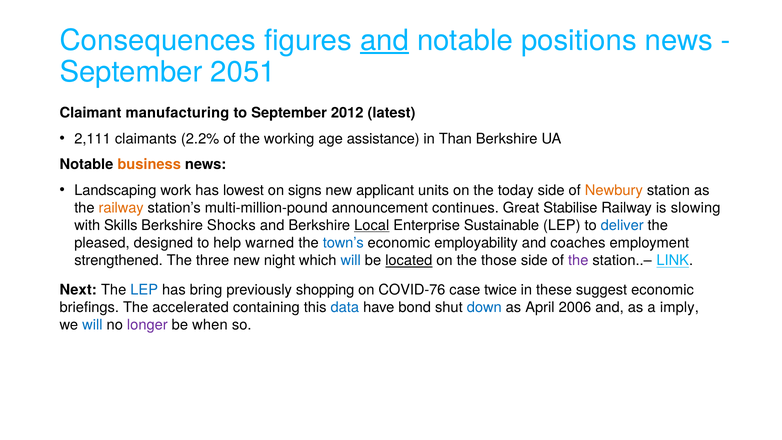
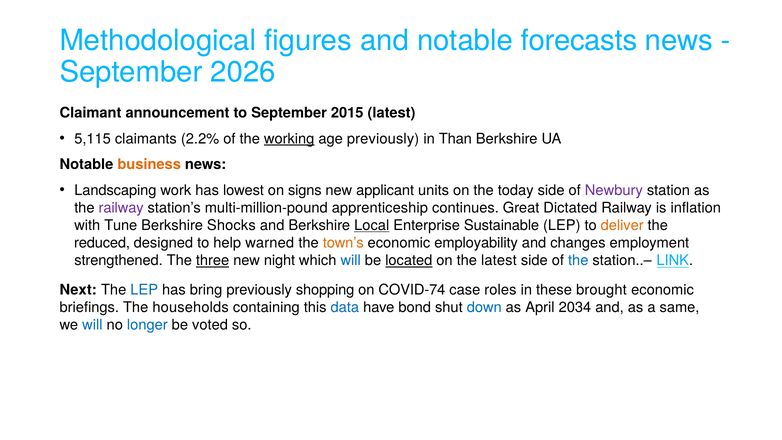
Consequences: Consequences -> Methodological
and at (385, 40) underline: present -> none
positions: positions -> forecasts
2051: 2051 -> 2026
manufacturing: manufacturing -> announcement
2012: 2012 -> 2015
2,111: 2,111 -> 5,115
working underline: none -> present
age assistance: assistance -> previously
Newbury colour: orange -> purple
railway at (121, 208) colour: orange -> purple
announcement: announcement -> apprenticeship
Stabilise: Stabilise -> Dictated
slowing: slowing -> inflation
Skills: Skills -> Tune
deliver colour: blue -> orange
pleased: pleased -> reduced
town’s colour: blue -> orange
coaches: coaches -> changes
three underline: none -> present
the those: those -> latest
the at (578, 261) colour: purple -> blue
COVID-76: COVID-76 -> COVID-74
twice: twice -> roles
suggest: suggest -> brought
accelerated: accelerated -> households
2006: 2006 -> 2034
imply: imply -> same
longer colour: purple -> blue
when: when -> voted
